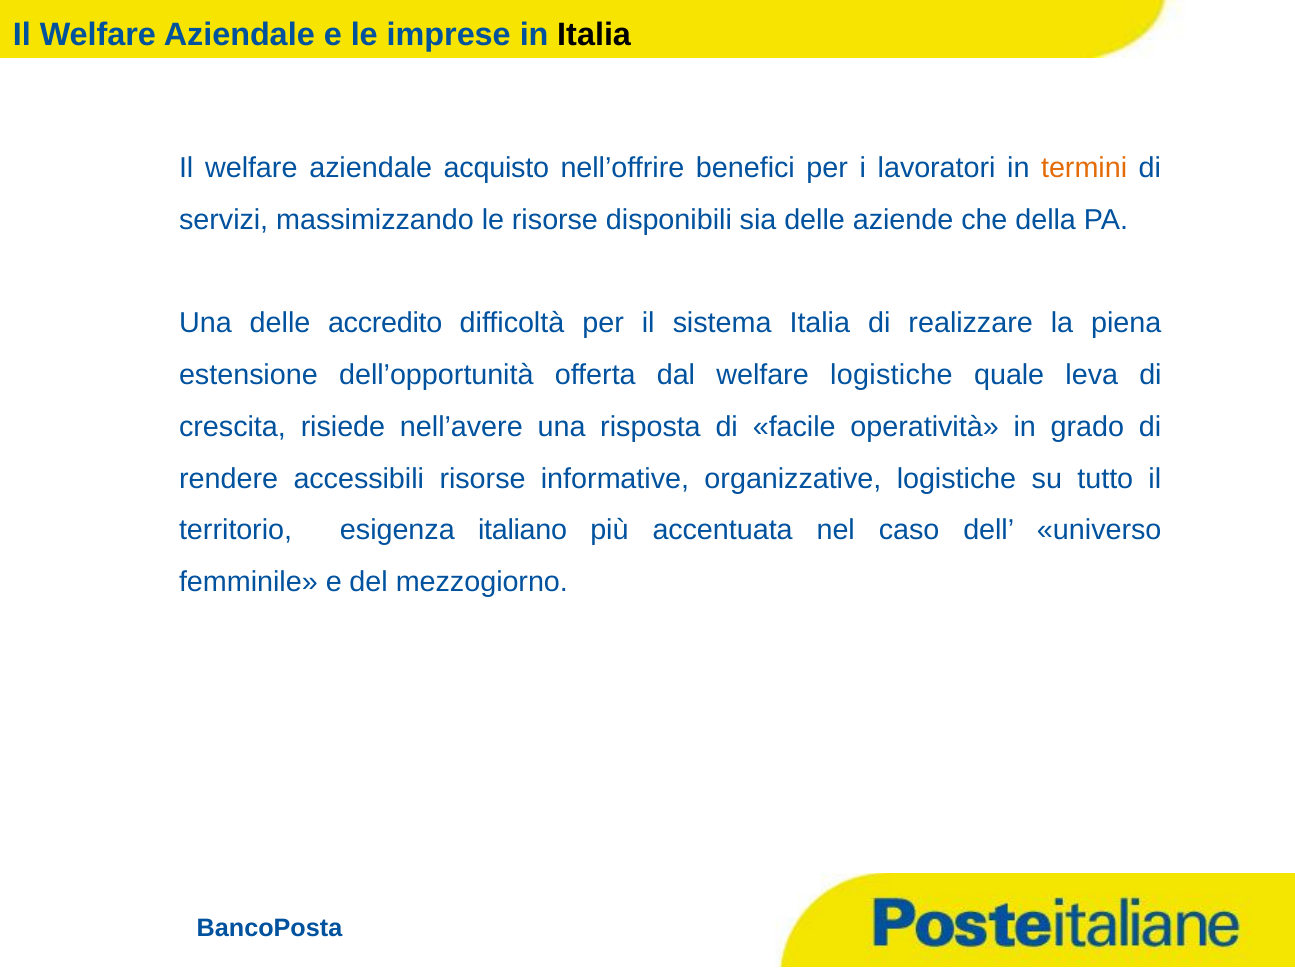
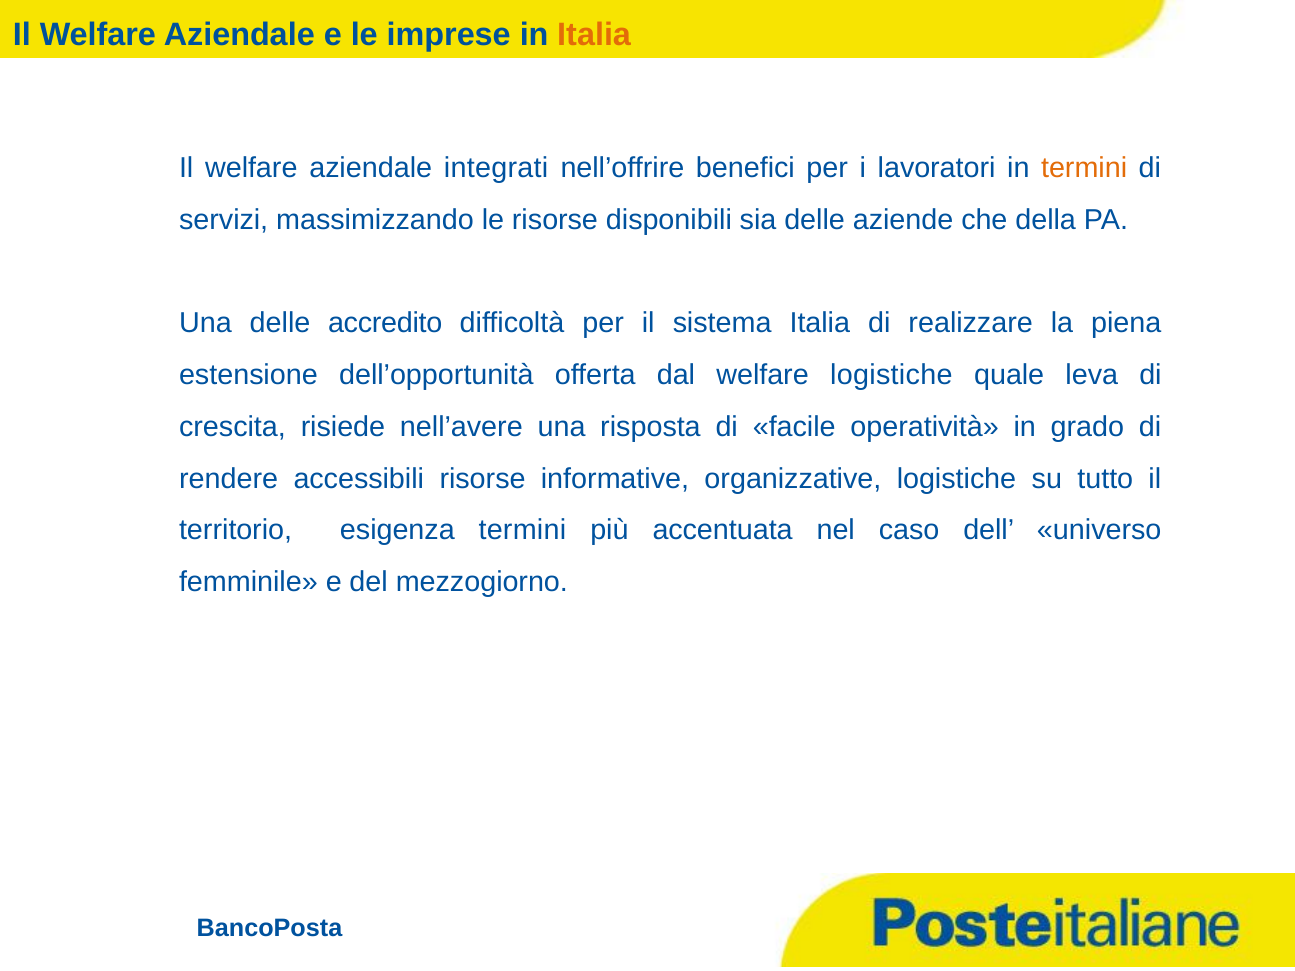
Italia at (594, 35) colour: black -> orange
acquisto: acquisto -> integrati
esigenza italiano: italiano -> termini
